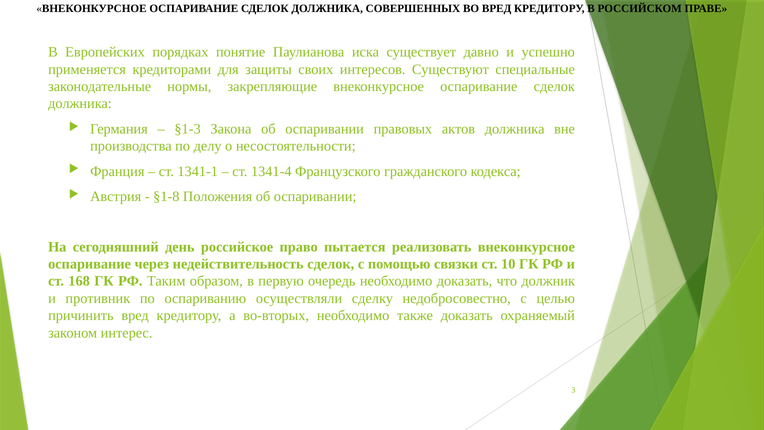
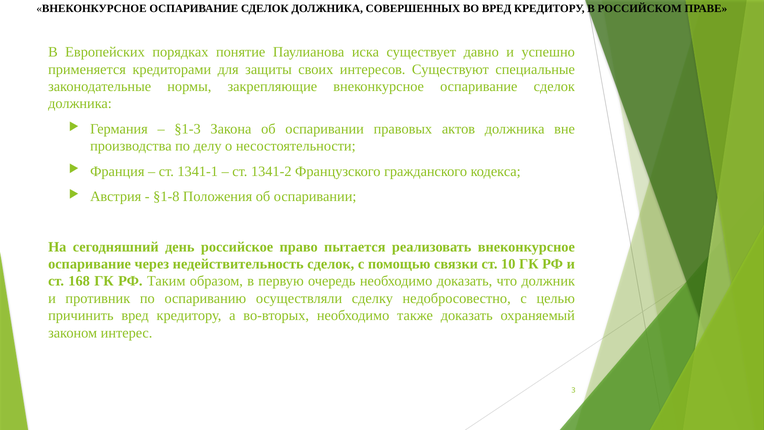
1341-4: 1341-4 -> 1341-2
